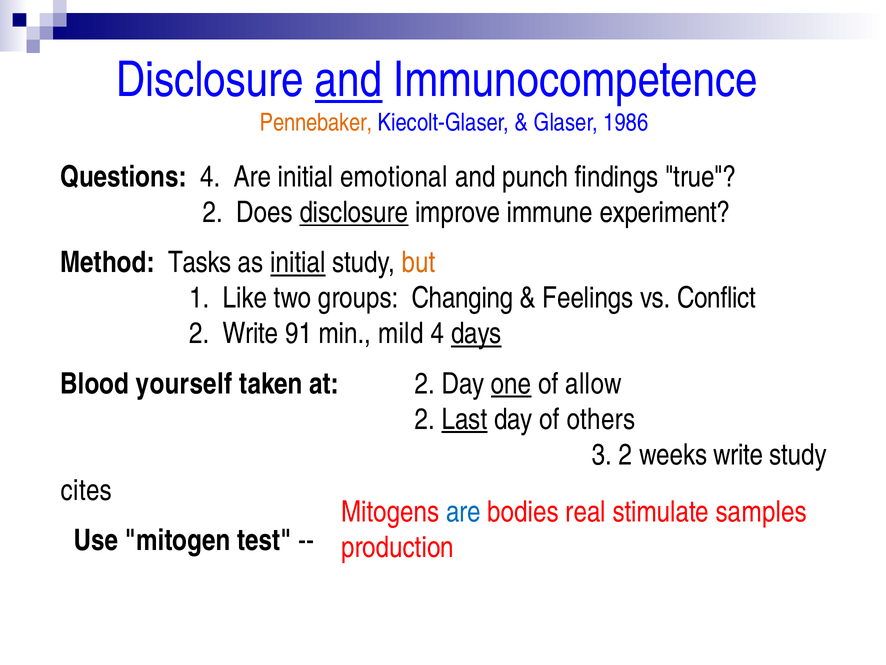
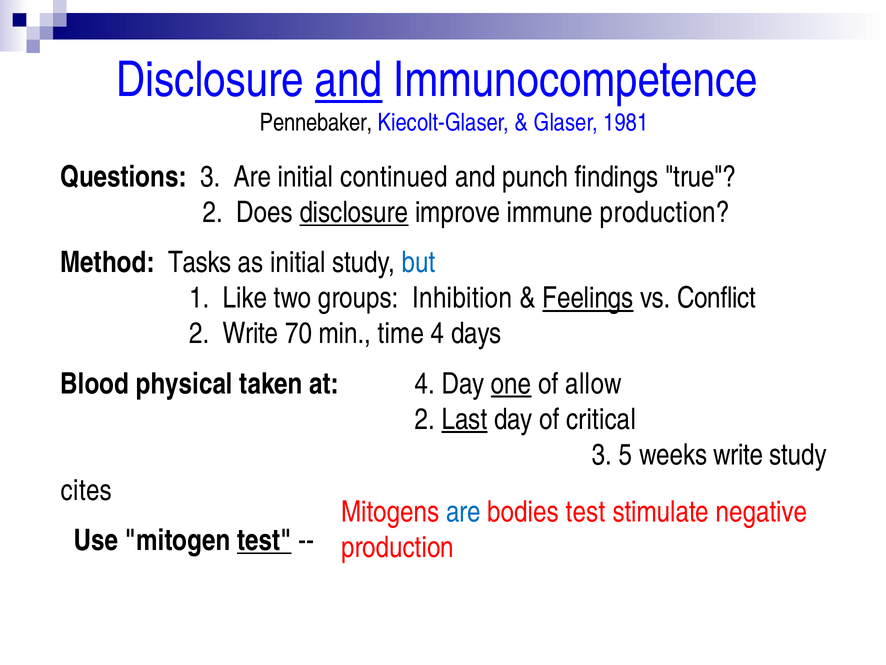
Pennebaker colour: orange -> black
1986: 1986 -> 1981
Questions 4: 4 -> 3
emotional: emotional -> continued
immune experiment: experiment -> production
initial at (298, 263) underline: present -> none
but colour: orange -> blue
Changing: Changing -> Inhibition
Feelings underline: none -> present
91: 91 -> 70
mild: mild -> time
days underline: present -> none
yourself: yourself -> physical
at 2: 2 -> 4
others: others -> critical
3 2: 2 -> 5
bodies real: real -> test
samples: samples -> negative
test at (264, 540) underline: none -> present
